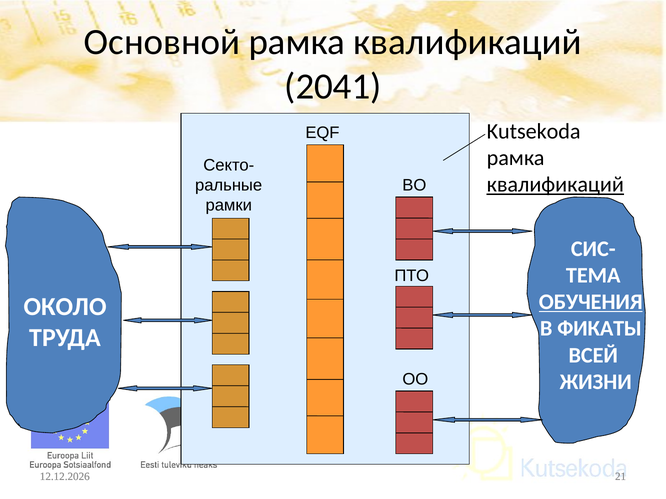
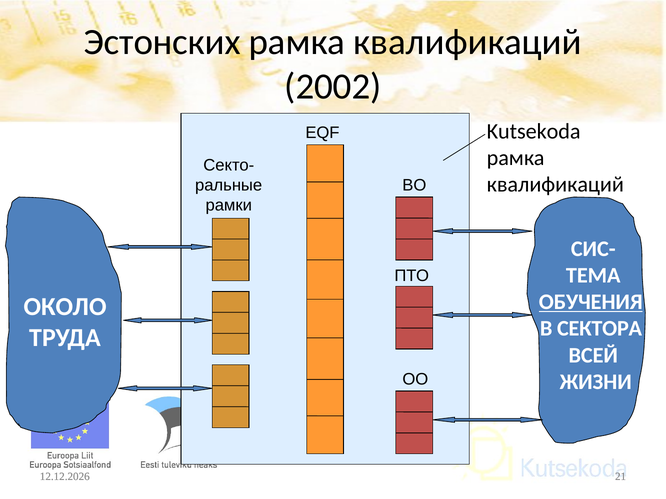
Основной: Основной -> Эстонских
2041: 2041 -> 2002
квалификаций at (555, 185) underline: present -> none
ФИКАТЫ: ФИКАТЫ -> СЕКТОРА
